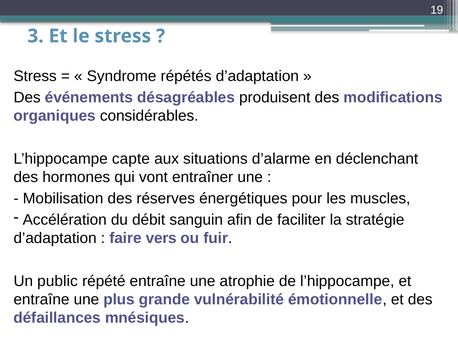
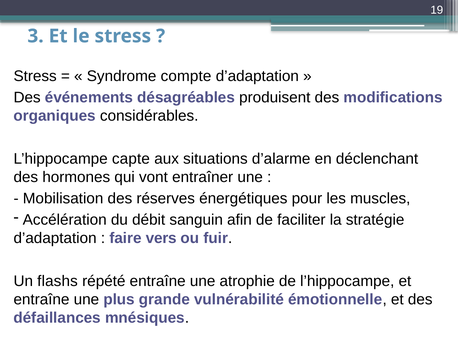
répétés: répétés -> compte
public: public -> flashs
